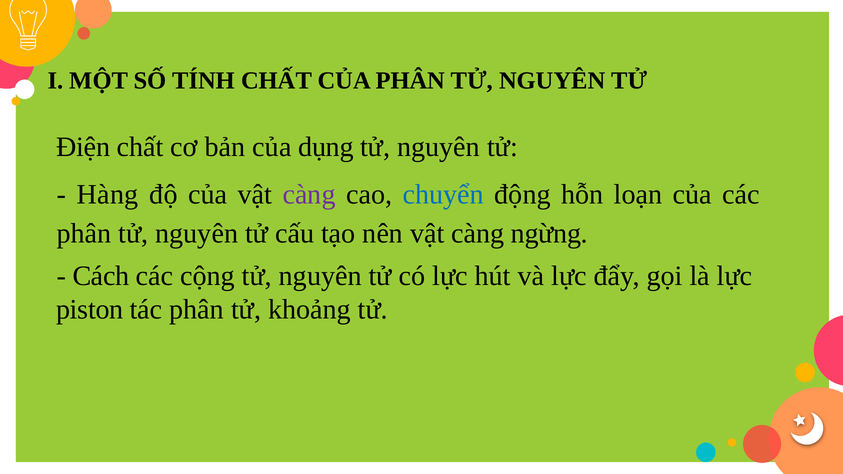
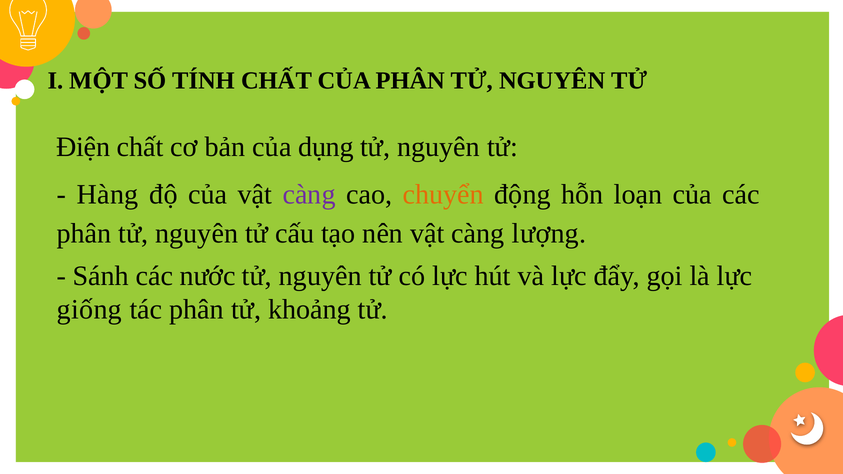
chuyển colour: blue -> orange
ngừng: ngừng -> lượng
Cách: Cách -> Sánh
cộng: cộng -> nước
piston: piston -> giống
